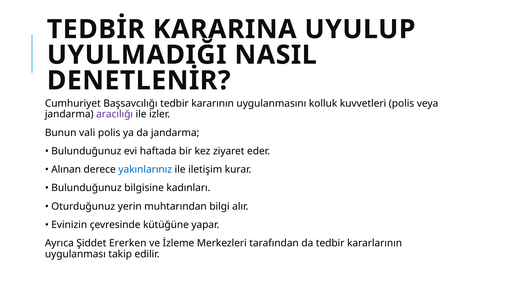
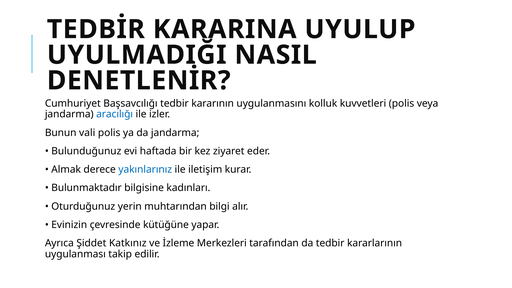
aracılığı colour: purple -> blue
Alınan: Alınan -> Almak
Bulunduğunuz at (87, 188): Bulunduğunuz -> Bulunmaktadır
Ererken: Ererken -> Katkınız
